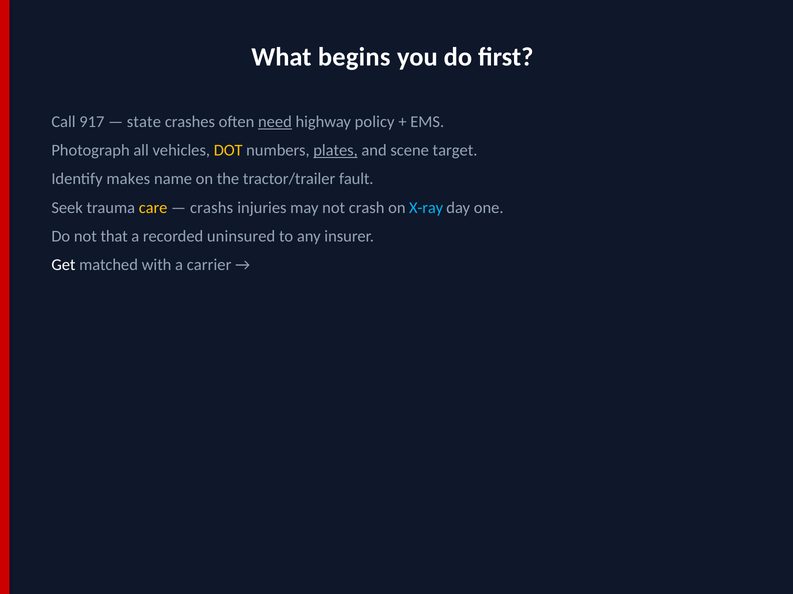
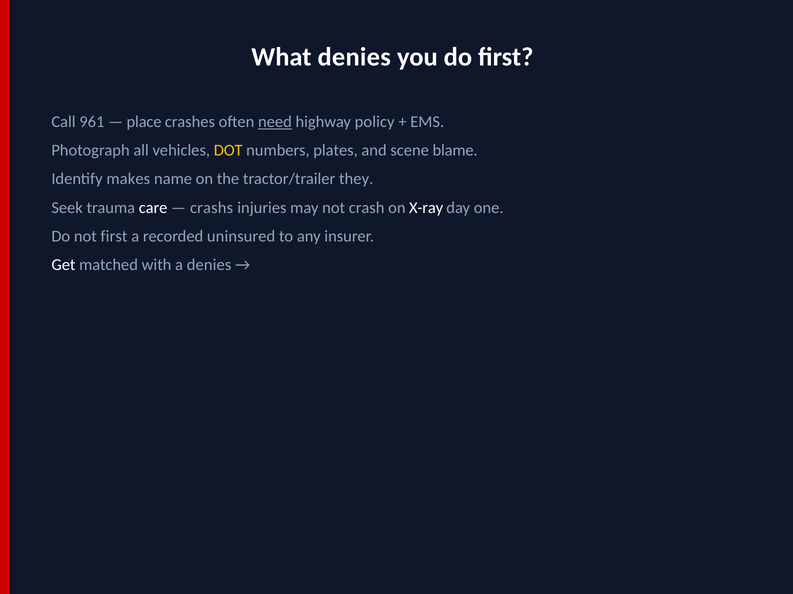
What begins: begins -> denies
917: 917 -> 961
state: state -> place
plates underline: present -> none
target: target -> blame
fault: fault -> they
care colour: yellow -> white
X-ray colour: light blue -> white
not that: that -> first
a carrier: carrier -> denies
